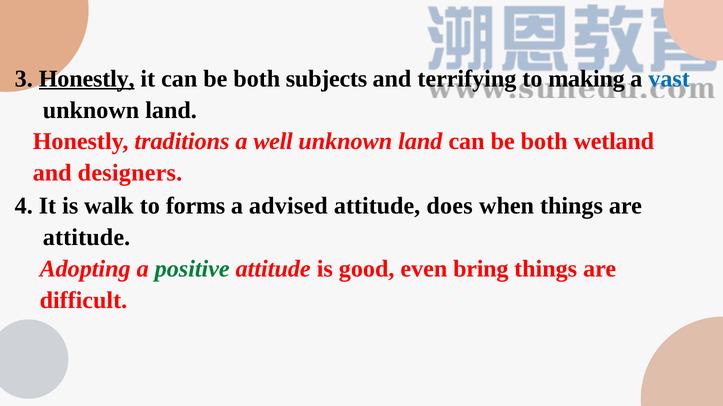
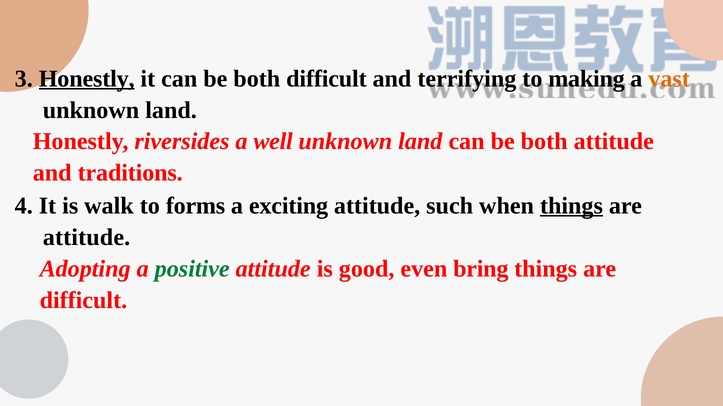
both subjects: subjects -> difficult
vast colour: blue -> orange
traditions: traditions -> riversides
both wetland: wetland -> attitude
designers: designers -> traditions
advised: advised -> exciting
does: does -> such
things at (571, 206) underline: none -> present
